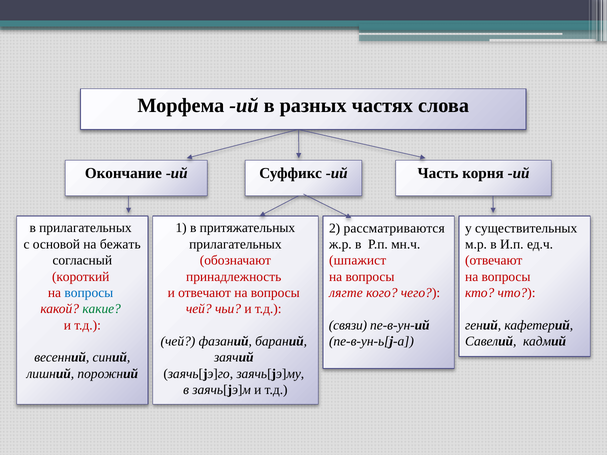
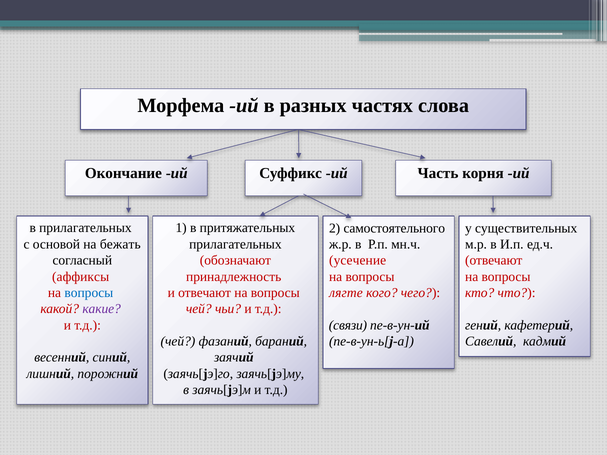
рассматриваются: рассматриваются -> самостоятельного
шпажист: шпажист -> усечение
короткий: короткий -> аффиксы
какие colour: green -> purple
